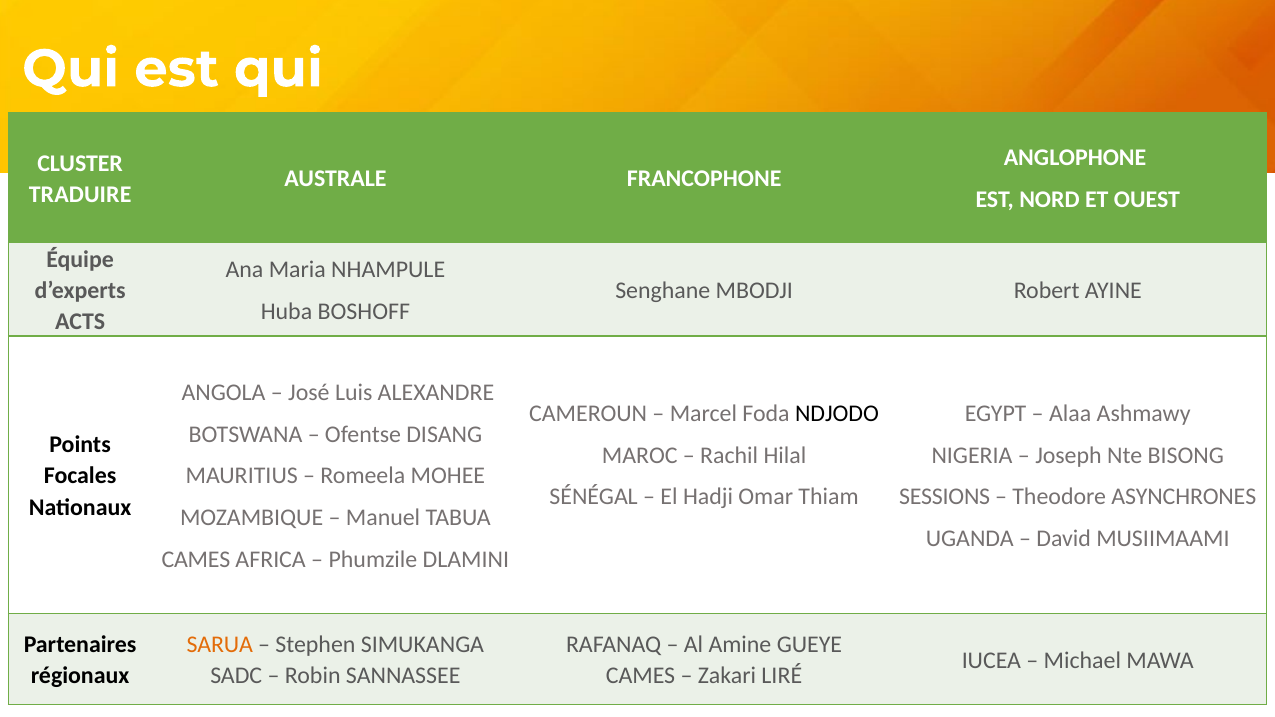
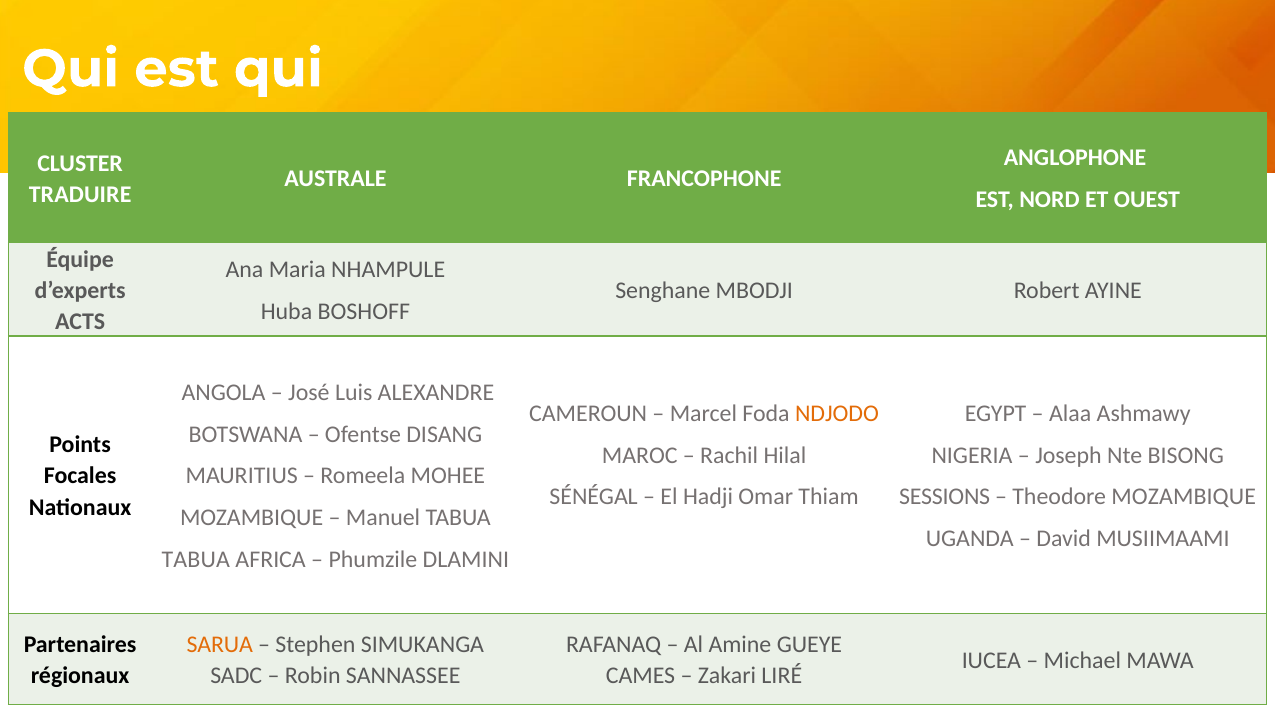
NDJODO colour: black -> orange
Theodore ASYNCHRONES: ASYNCHRONES -> MOZAMBIQUE
CAMES at (196, 560): CAMES -> TABUA
